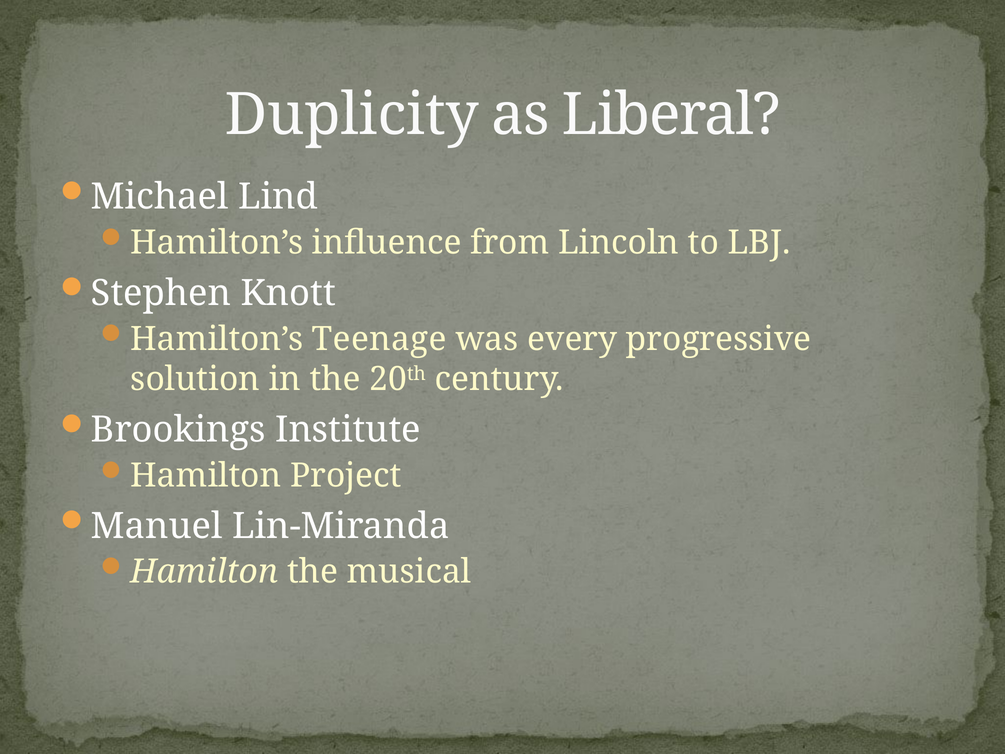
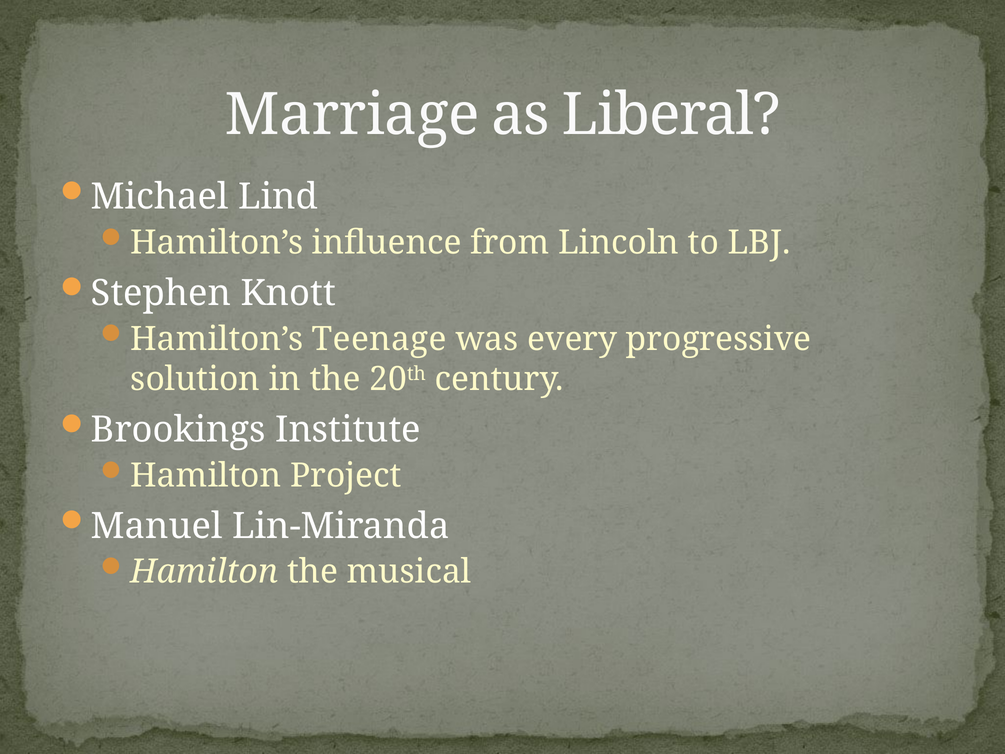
Duplicity: Duplicity -> Marriage
